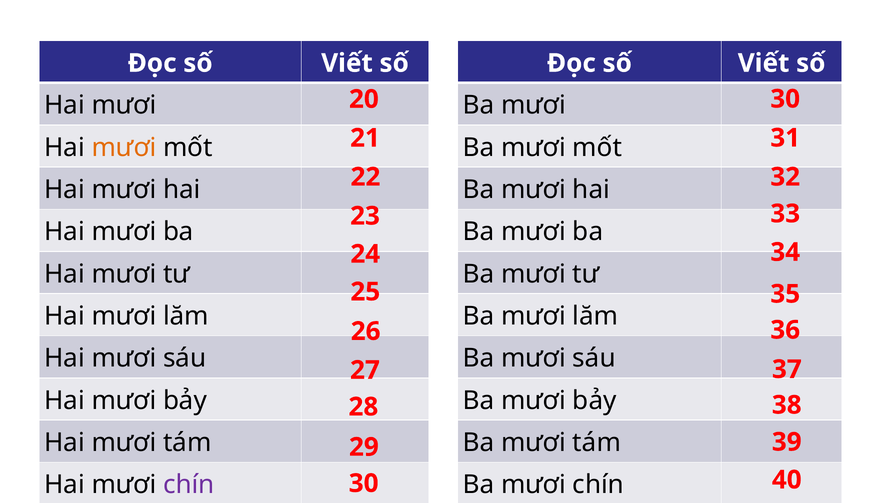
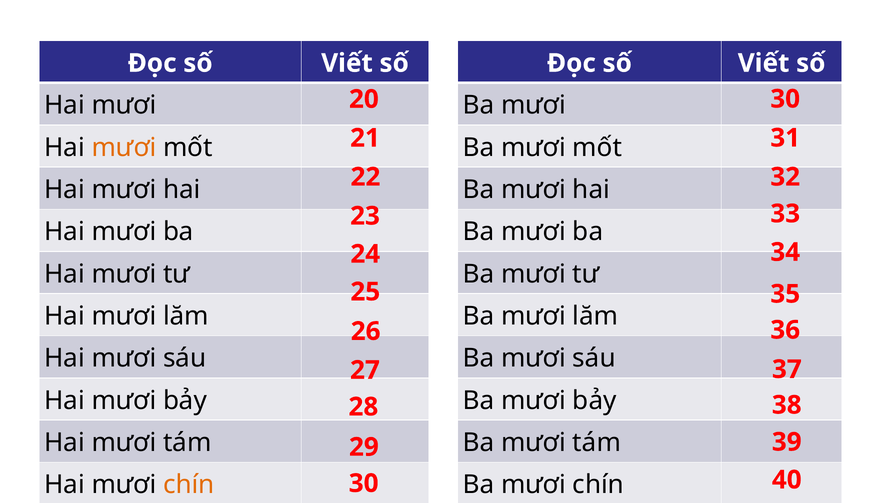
chín at (189, 485) colour: purple -> orange
